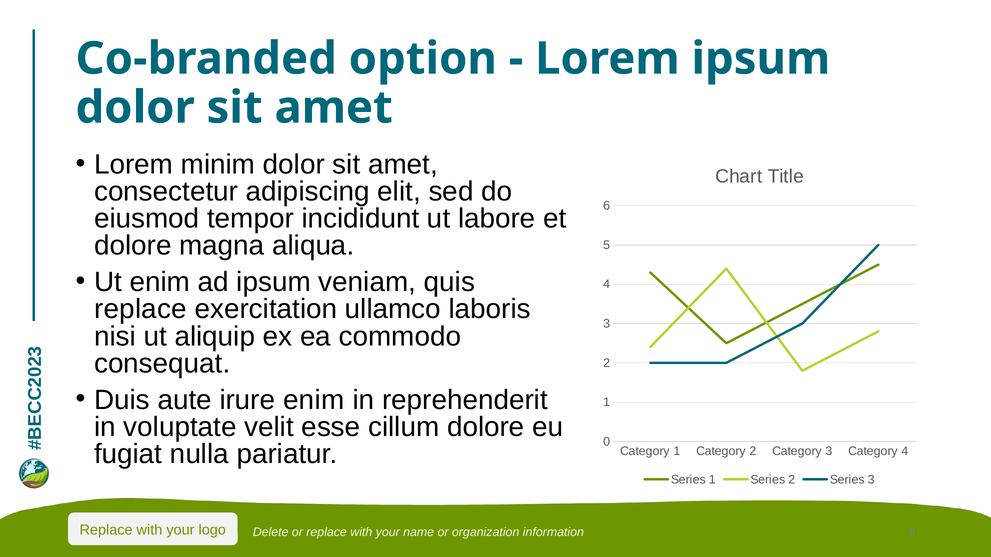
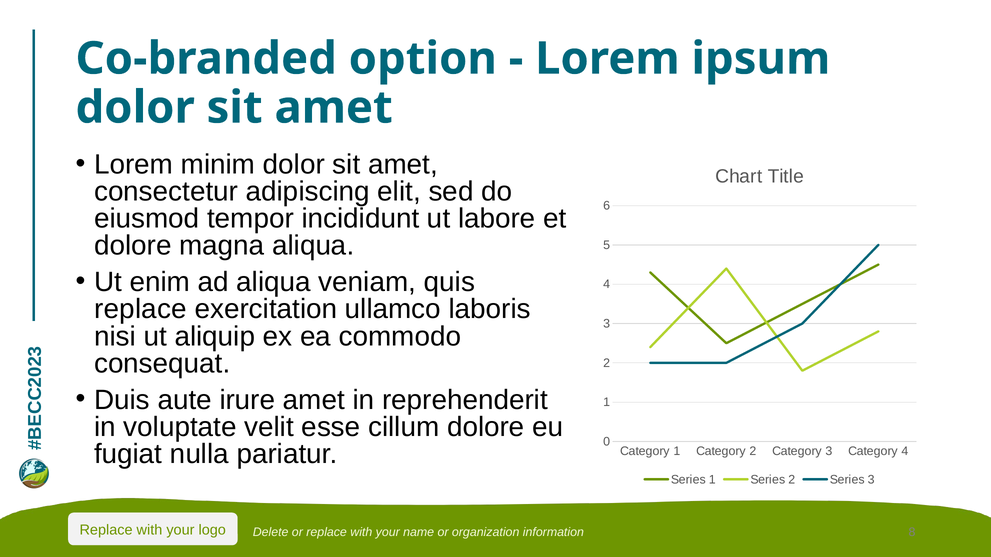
ad ipsum: ipsum -> aliqua
irure enim: enim -> amet
